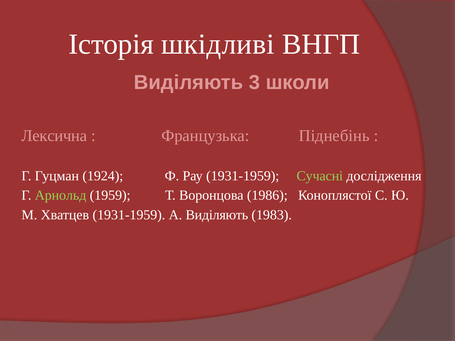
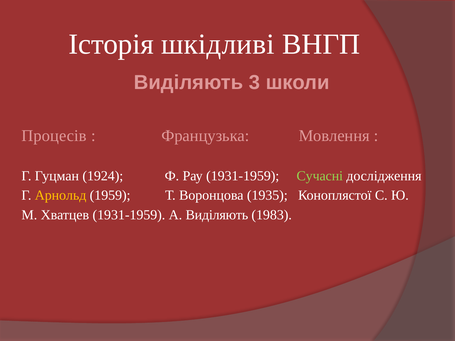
Лексична: Лексична -> Процесів
Піднебінь: Піднебінь -> Мовлення
Арнольд colour: light green -> yellow
1986: 1986 -> 1935
